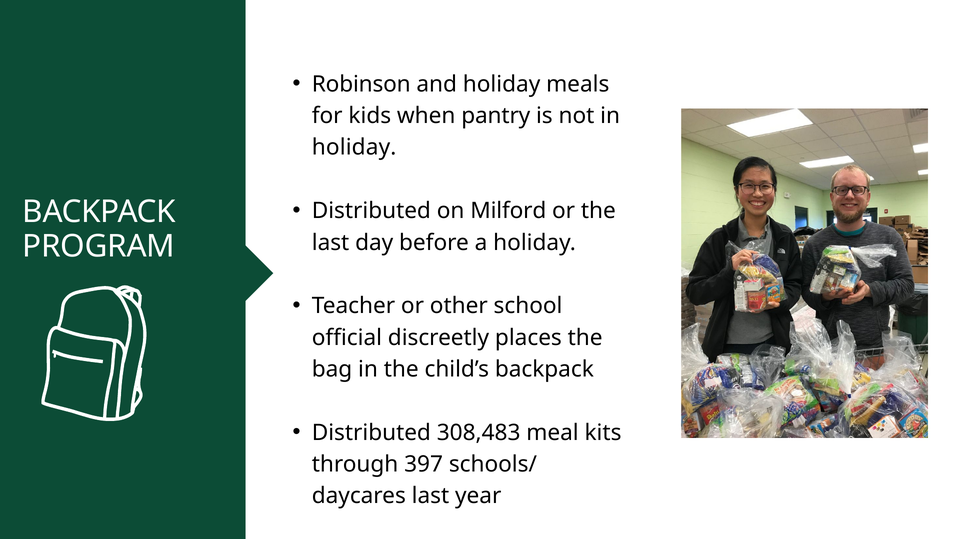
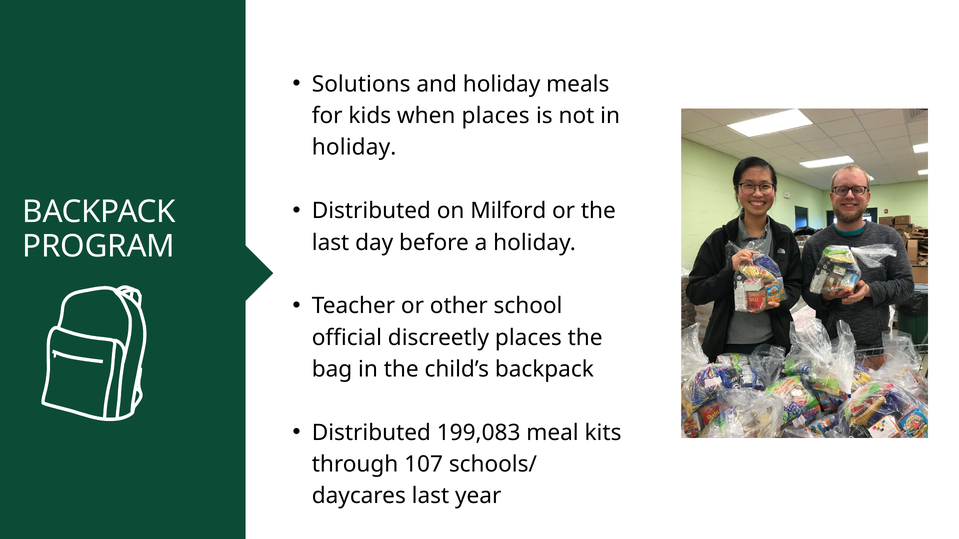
Robinson: Robinson -> Solutions
when pantry: pantry -> places
308,483: 308,483 -> 199,083
397: 397 -> 107
